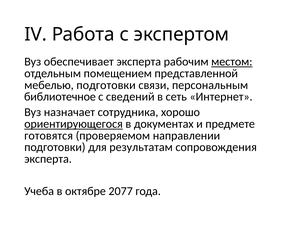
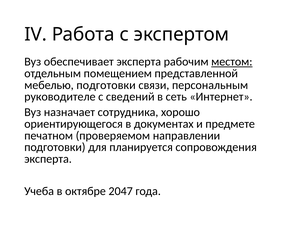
библиотечное: библиотечное -> руководителе
ориентирующегося underline: present -> none
готовятся: готовятся -> печатном
результатам: результатам -> планируется
2077: 2077 -> 2047
